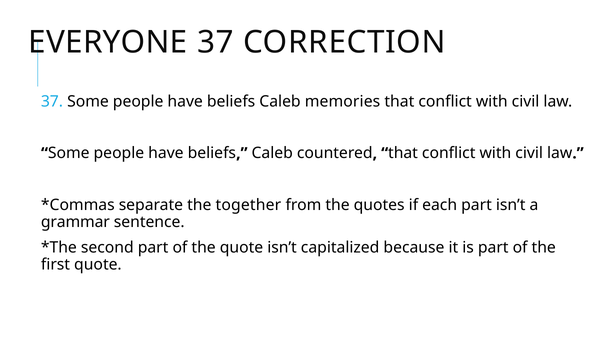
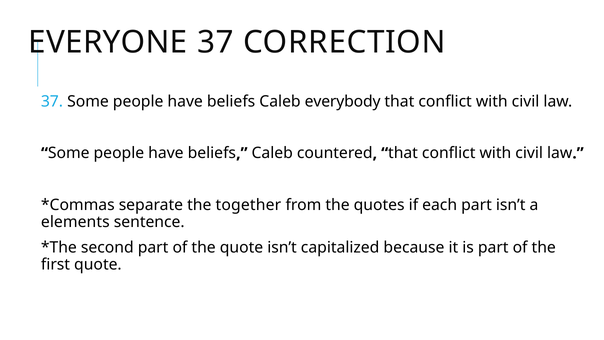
memories: memories -> everybody
grammar: grammar -> elements
